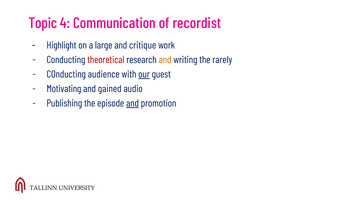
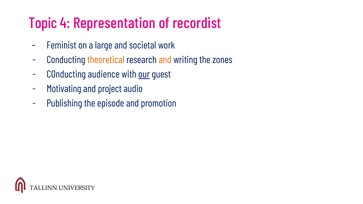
Communication: Communication -> Representation
Highlight: Highlight -> Feminist
critique: critique -> societal
theoretical colour: red -> orange
rarely: rarely -> zones
gained: gained -> project
and at (132, 103) underline: present -> none
